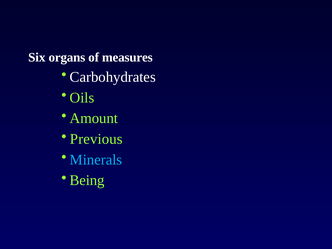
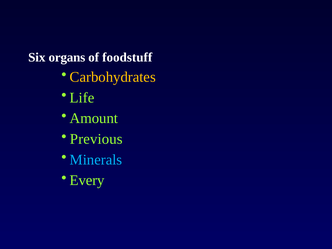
measures: measures -> foodstuff
Carbohydrates colour: white -> yellow
Oils: Oils -> Life
Being: Being -> Every
